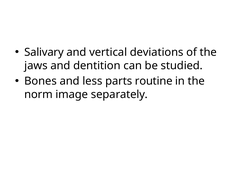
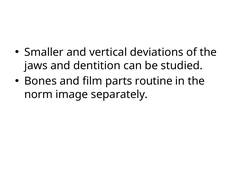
Salivary: Salivary -> Smaller
less: less -> film
